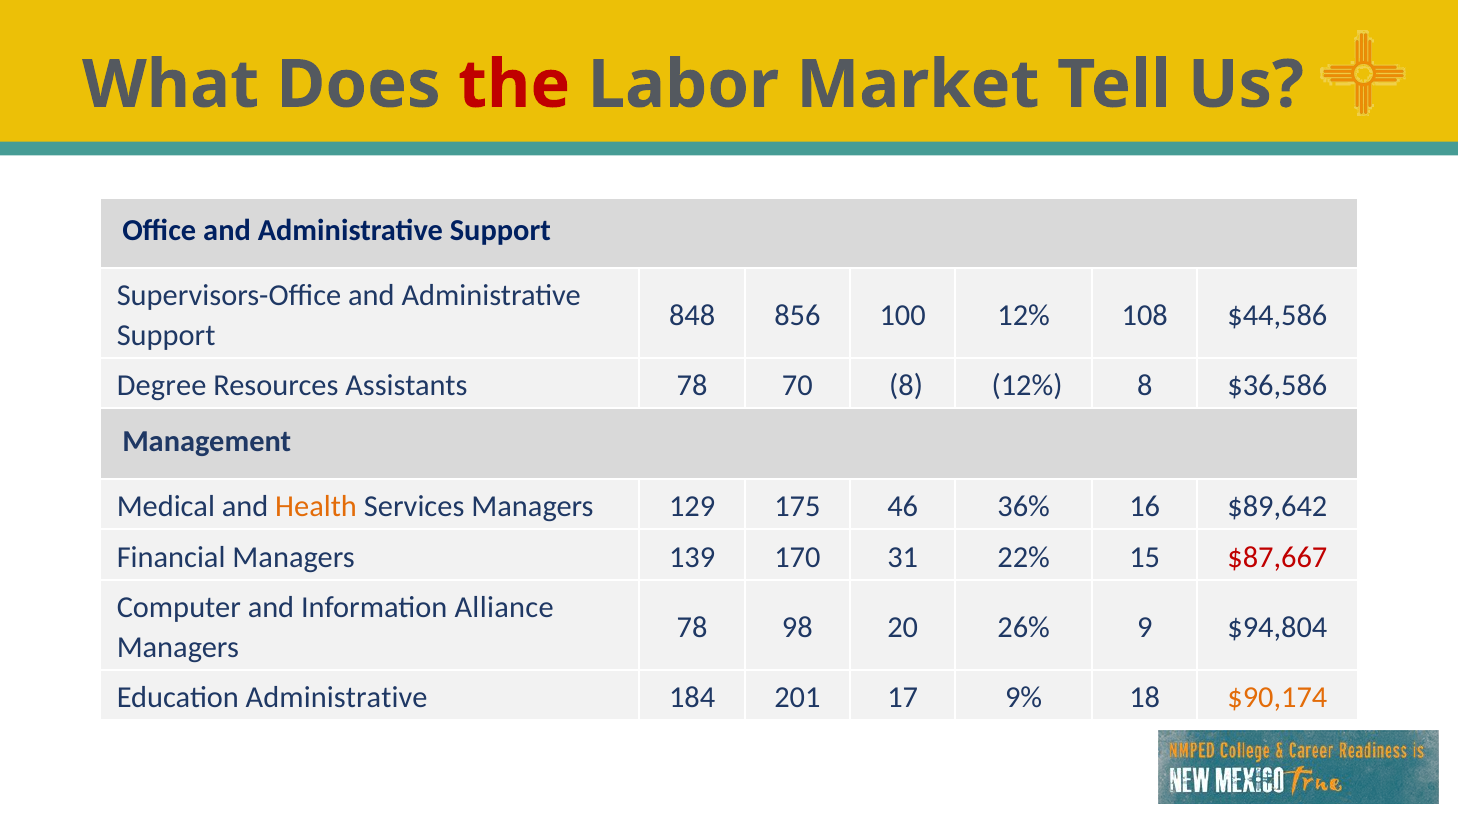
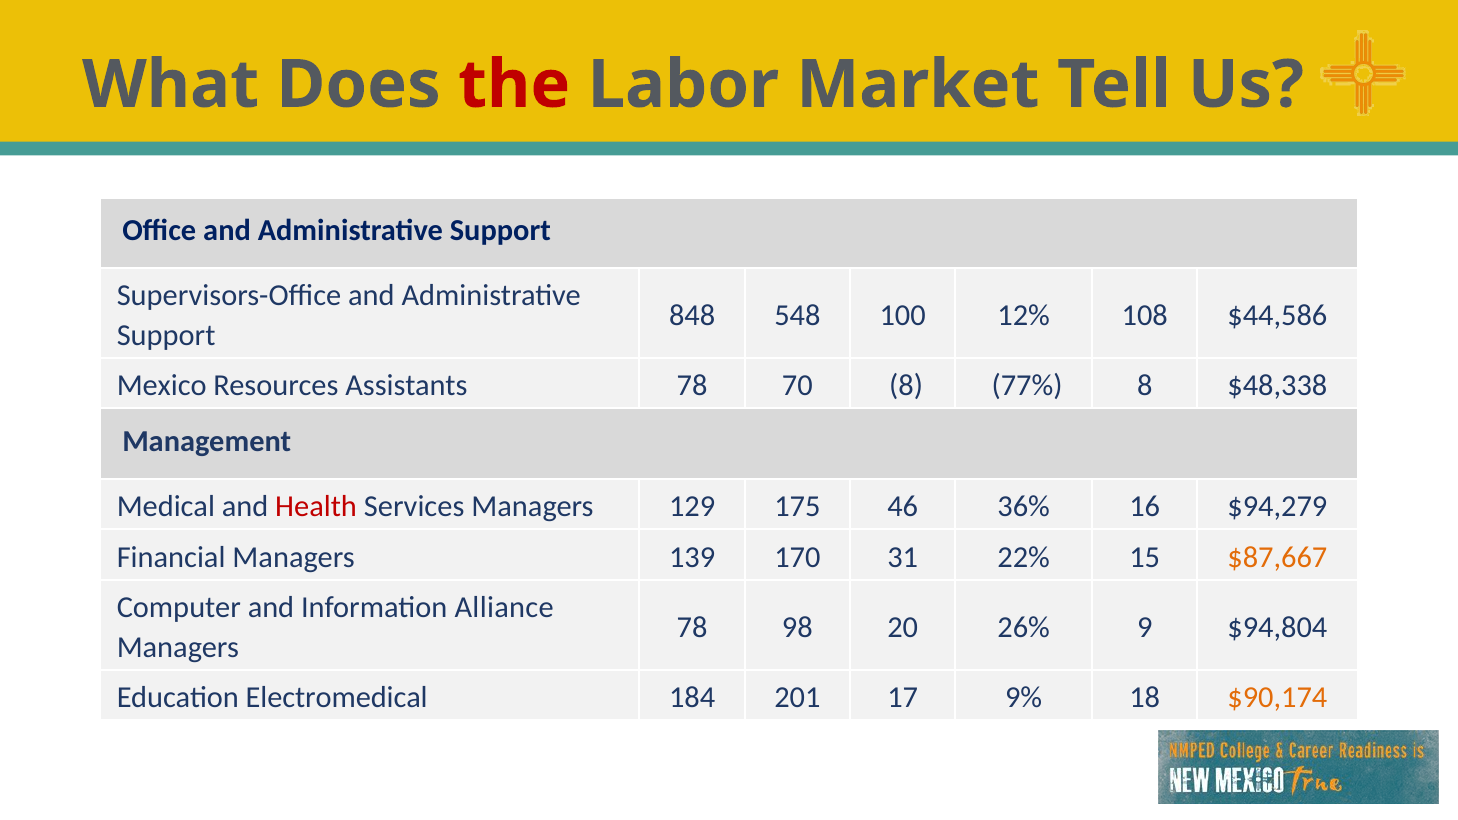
856: 856 -> 548
Degree: Degree -> Mexico
8 12%: 12% -> 77%
$36,586: $36,586 -> $48,338
Health colour: orange -> red
$89,642: $89,642 -> $94,279
$87,667 colour: red -> orange
Education Administrative: Administrative -> Electromedical
